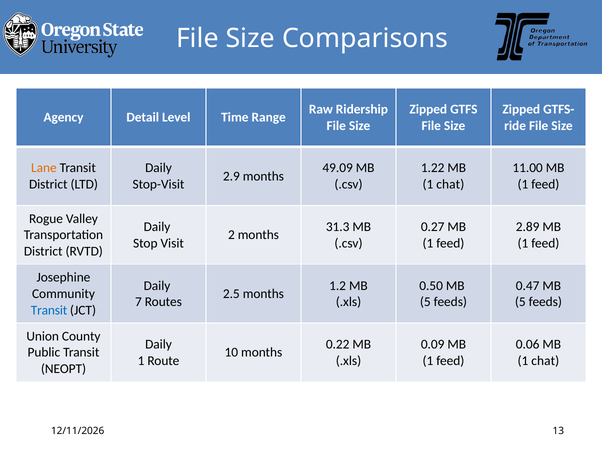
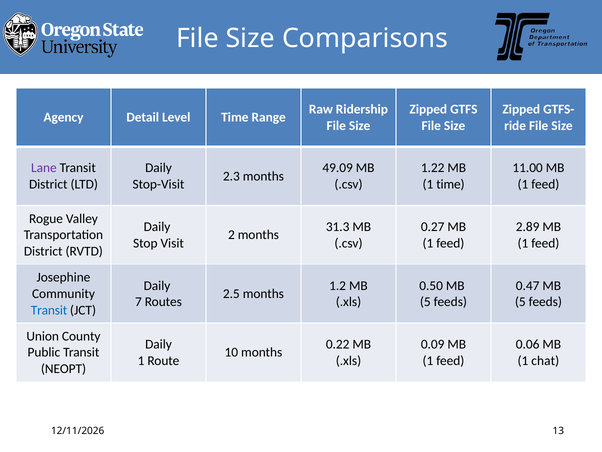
Lane colour: orange -> purple
2.9: 2.9 -> 2.3
chat at (450, 184): chat -> time
